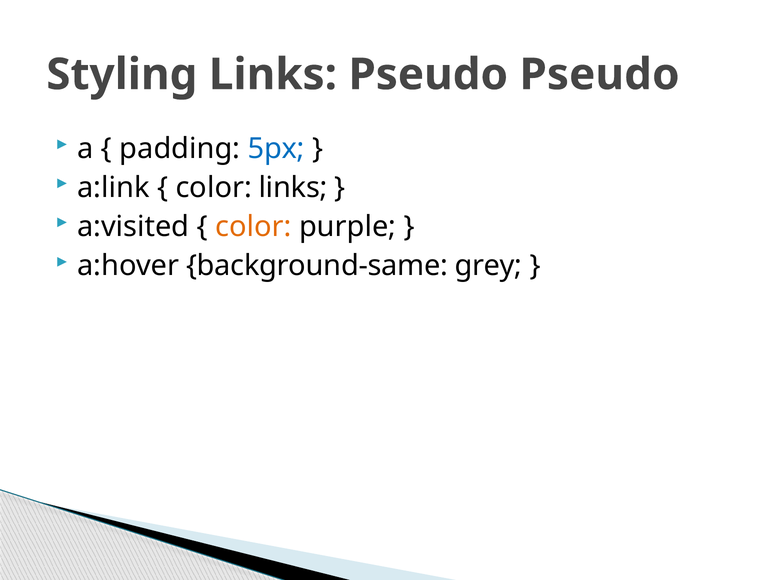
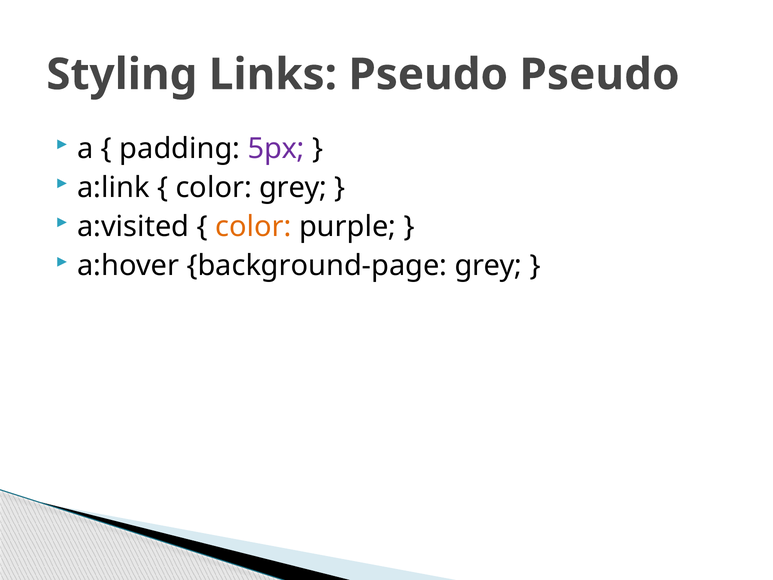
5px colour: blue -> purple
color links: links -> grey
background-same: background-same -> background-page
